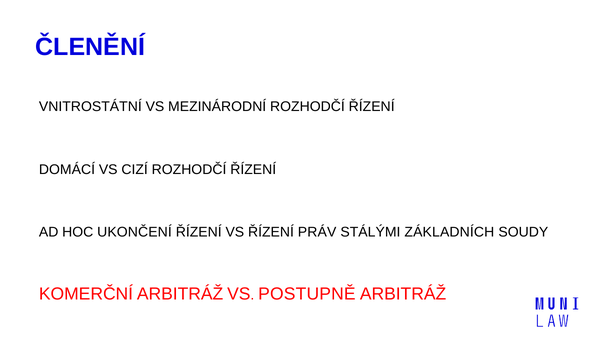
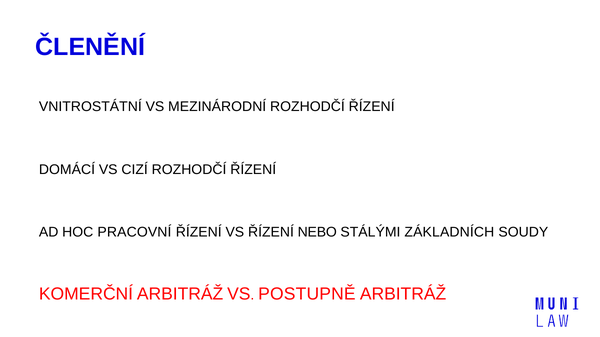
UKONČENÍ: UKONČENÍ -> PRACOVNÍ
PRÁV: PRÁV -> NEBO
